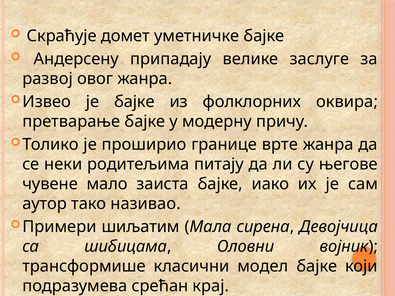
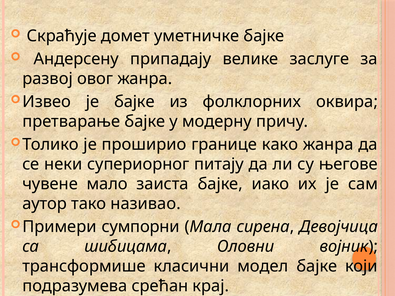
врте: врте -> како
родитељима: родитељима -> супериорног
шиљатим: шиљатим -> сумпорни
